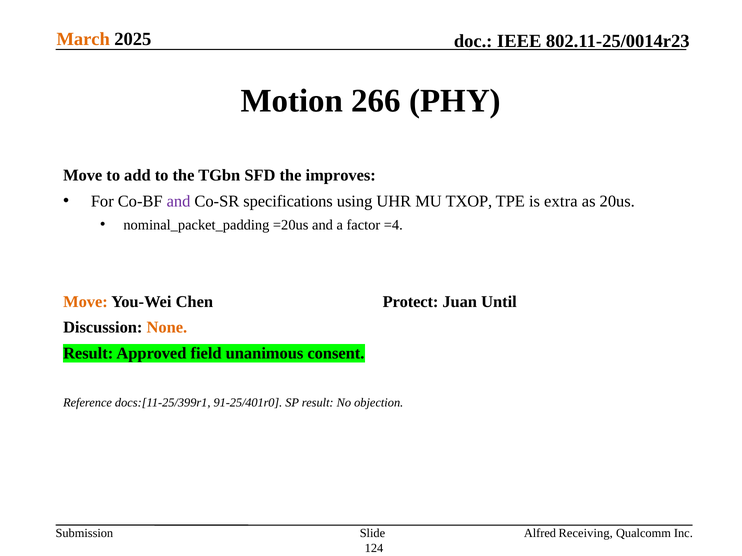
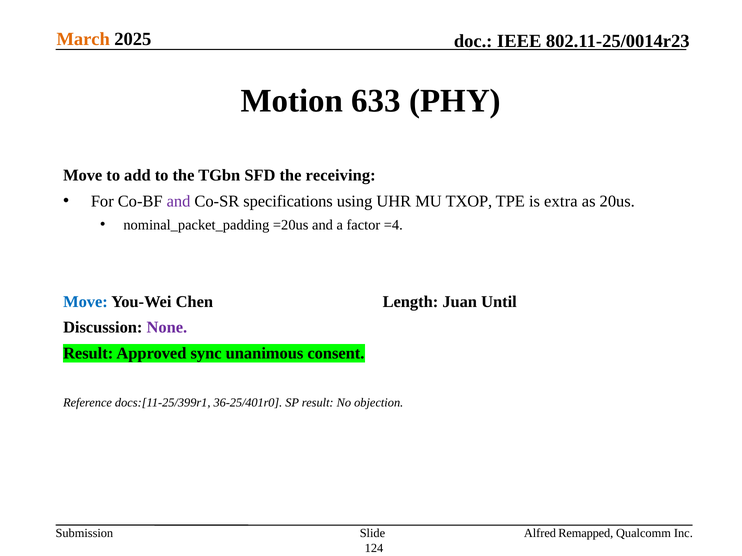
266: 266 -> 633
improves: improves -> receiving
Move at (85, 302) colour: orange -> blue
Protect: Protect -> Length
None colour: orange -> purple
field: field -> sync
91-25/401r0: 91-25/401r0 -> 36-25/401r0
Receiving: Receiving -> Remapped
